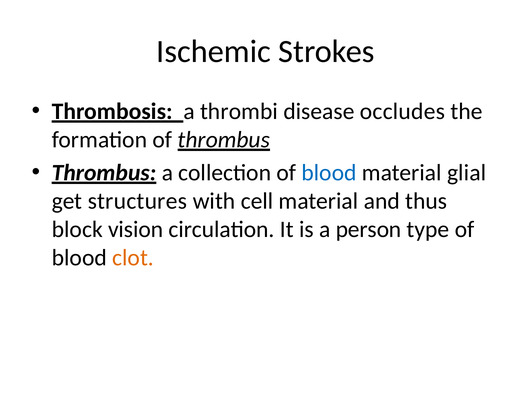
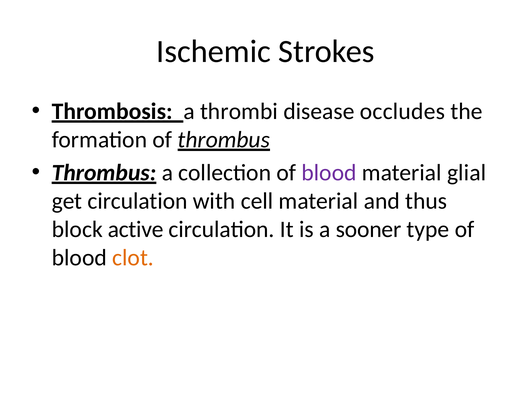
blood at (329, 173) colour: blue -> purple
get structures: structures -> circulation
vision: vision -> active
person: person -> sooner
